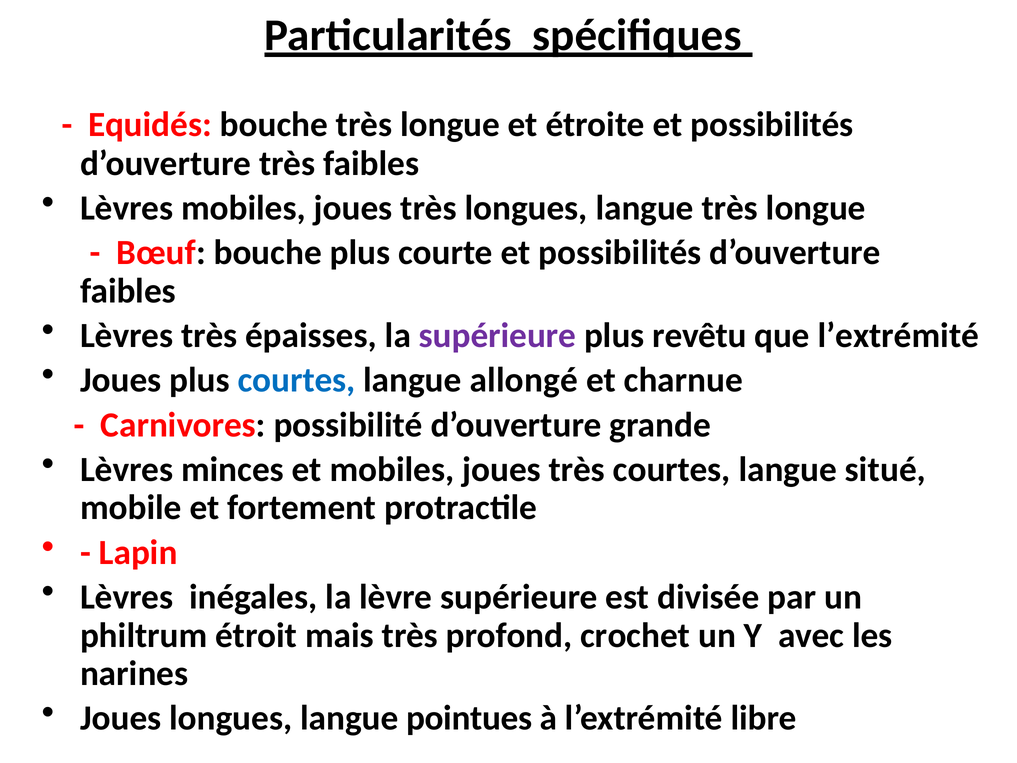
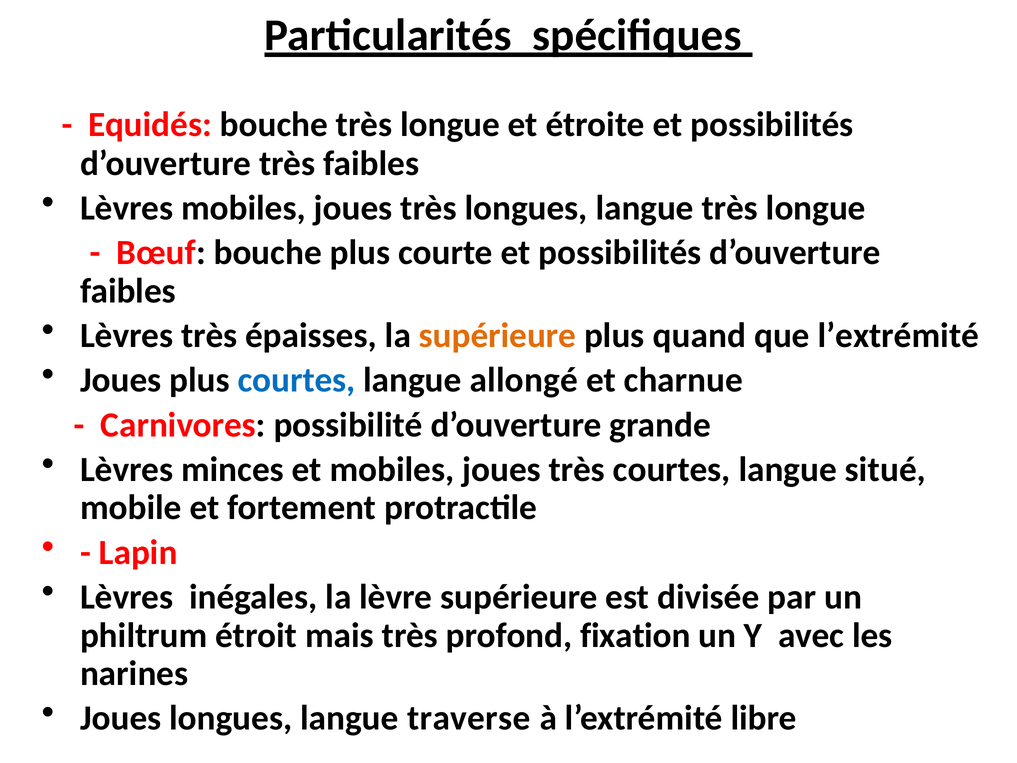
supérieure at (498, 335) colour: purple -> orange
revêtu: revêtu -> quand
crochet: crochet -> fixation
pointues: pointues -> traverse
